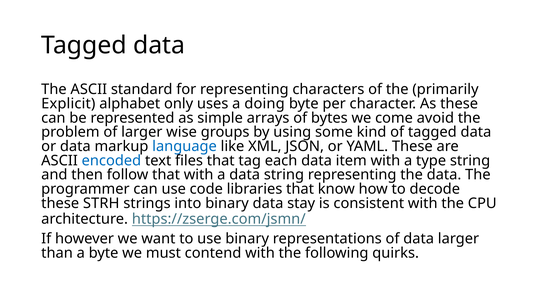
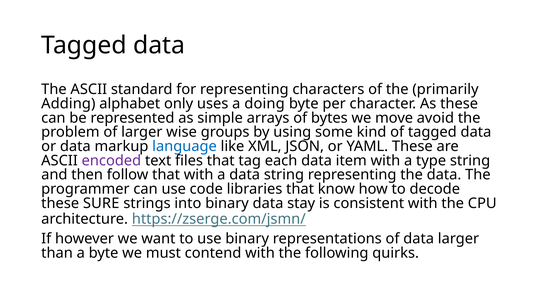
Explicit: Explicit -> Adding
come: come -> move
encoded colour: blue -> purple
STRH: STRH -> SURE
